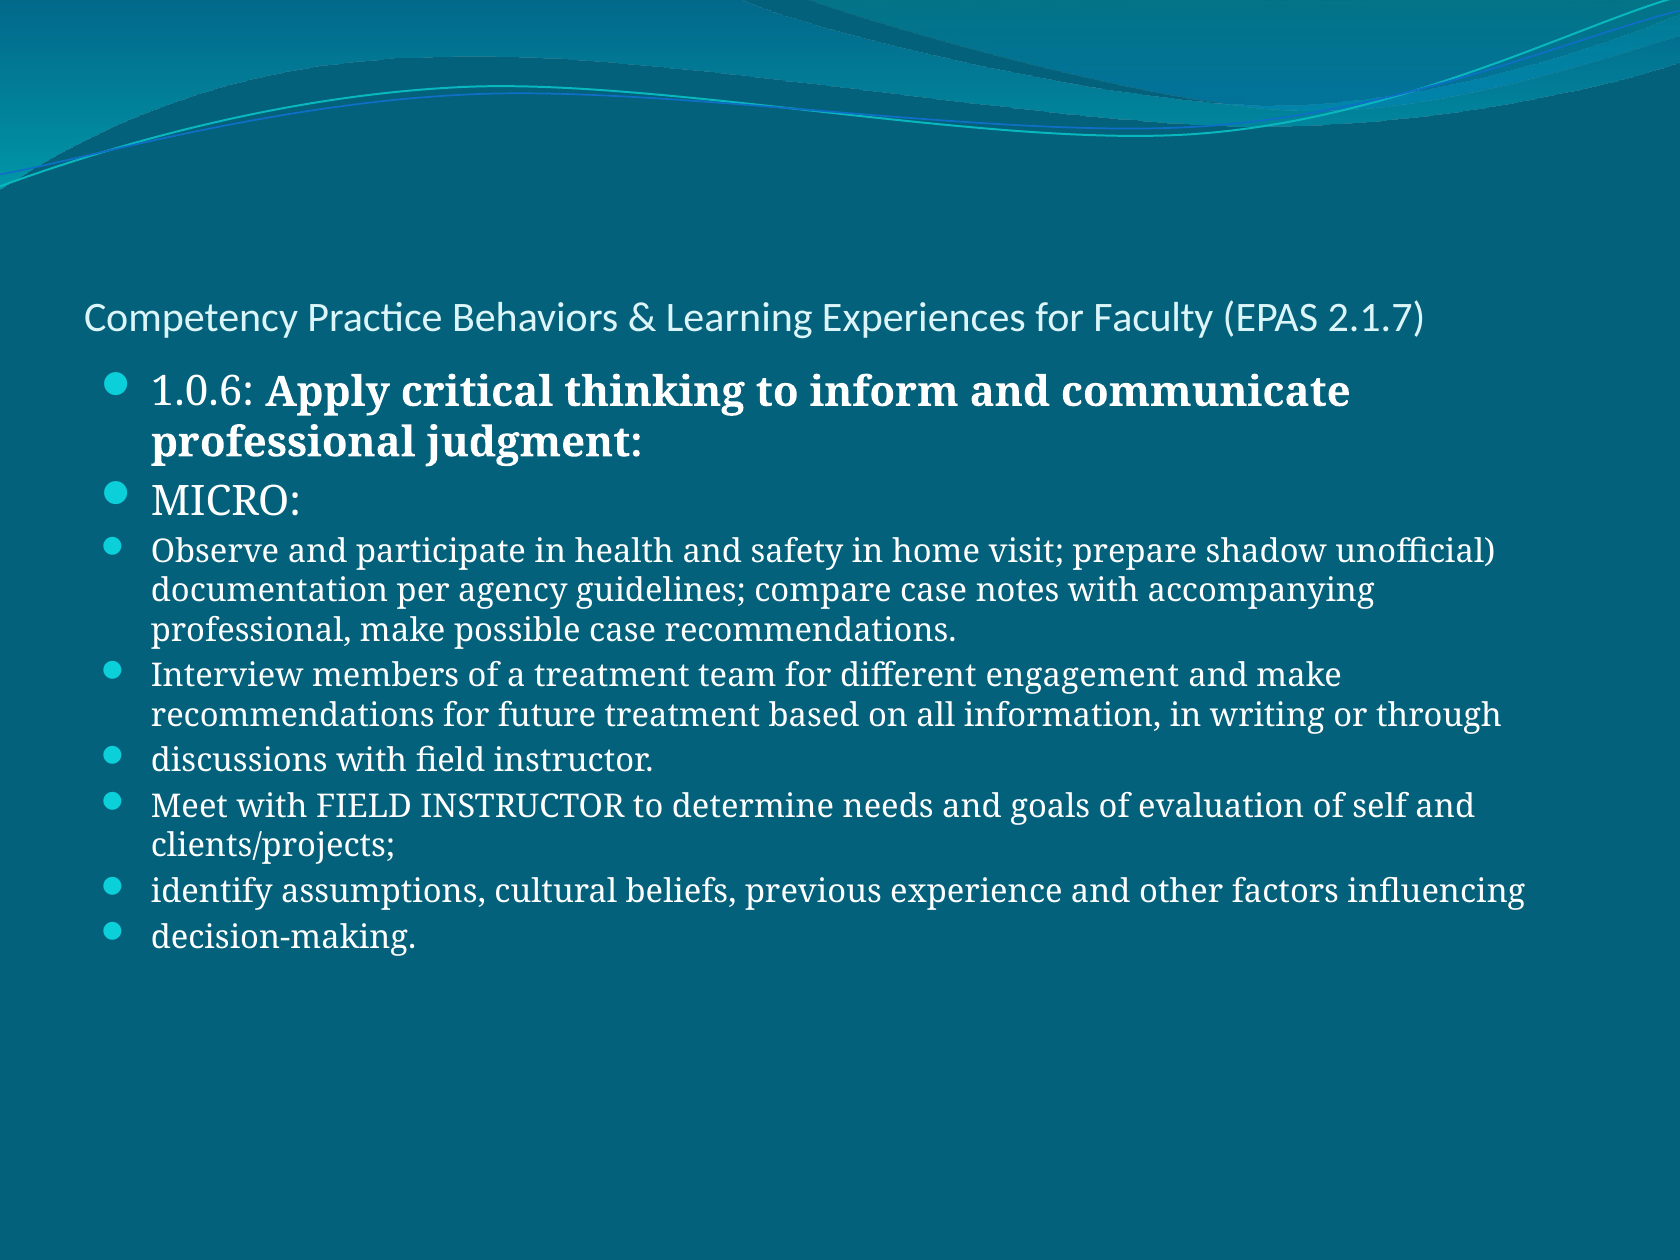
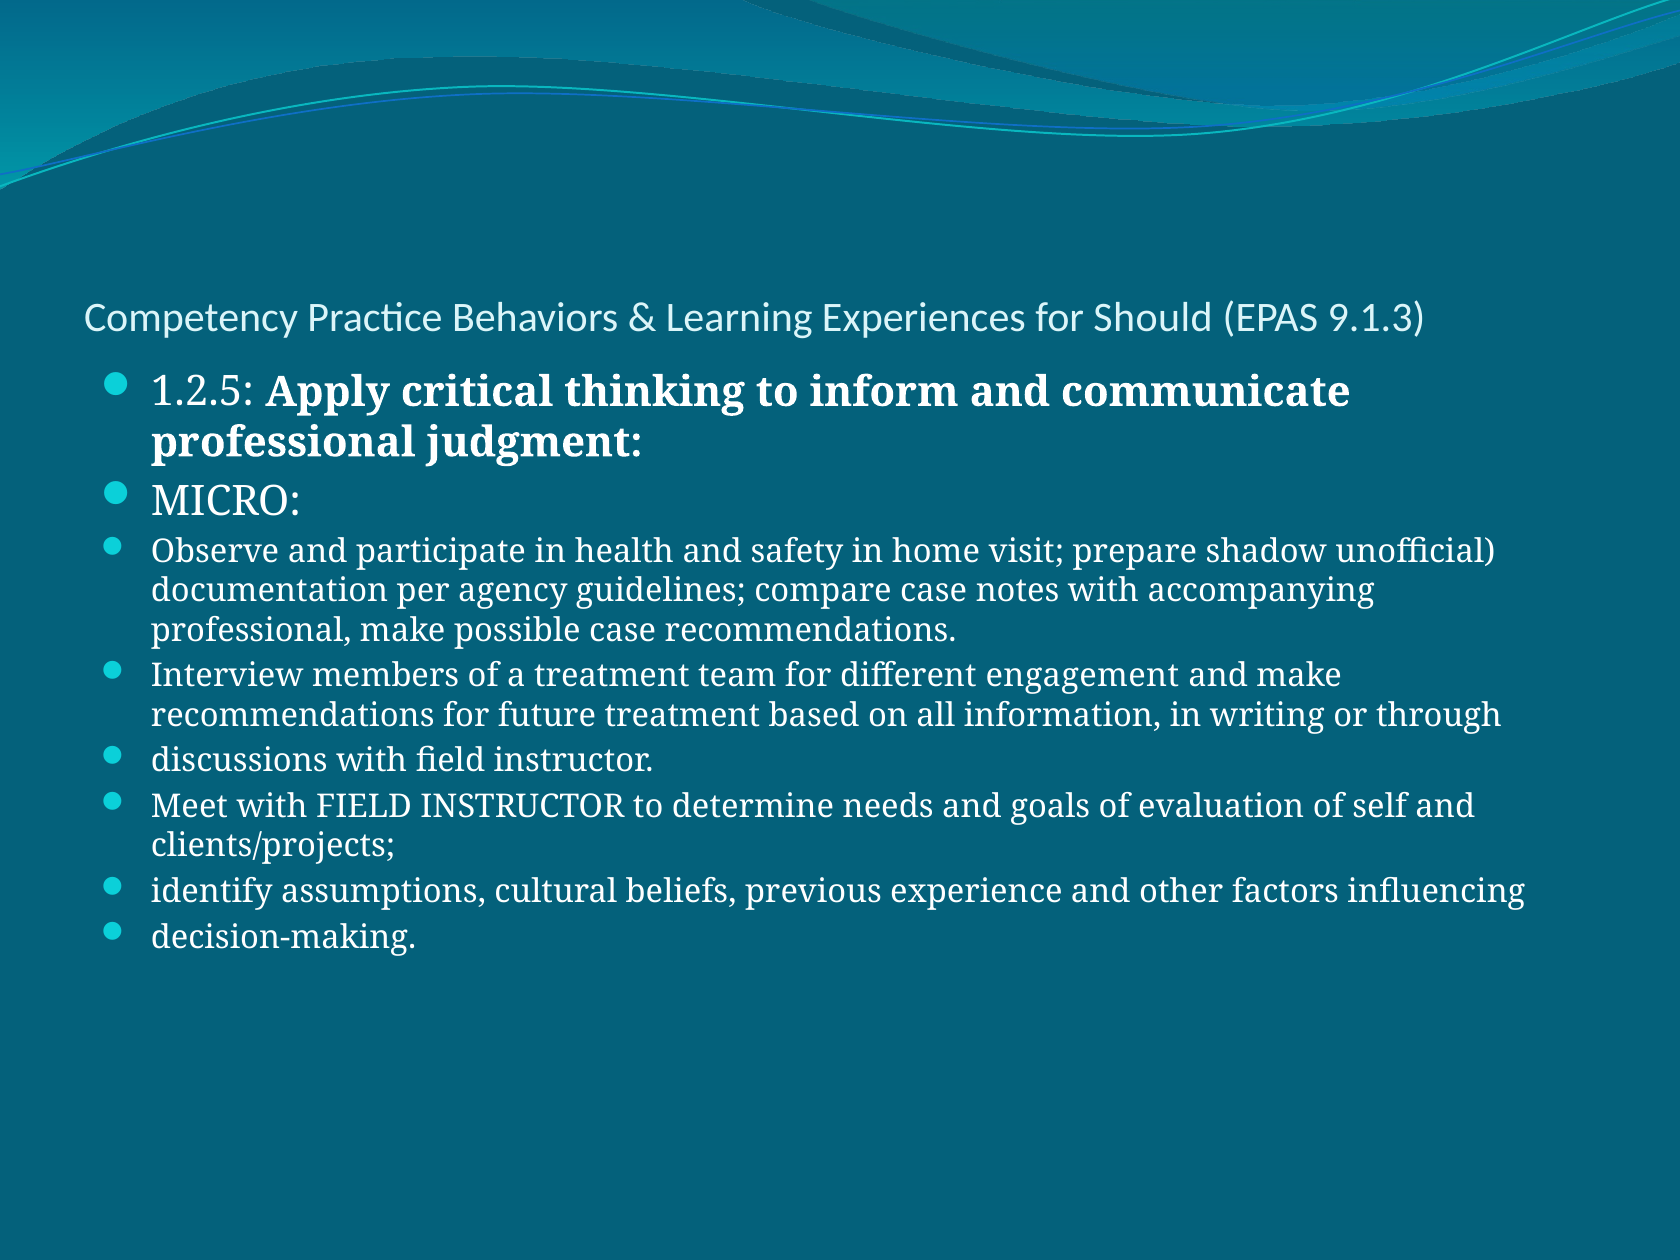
Faculty: Faculty -> Should
2.1.7: 2.1.7 -> 9.1.3
1.0.6: 1.0.6 -> 1.2.5
